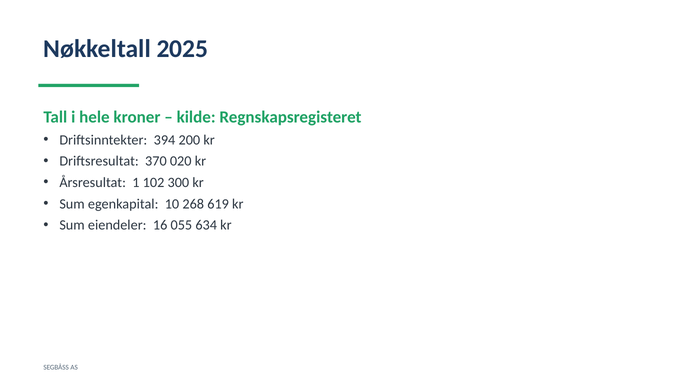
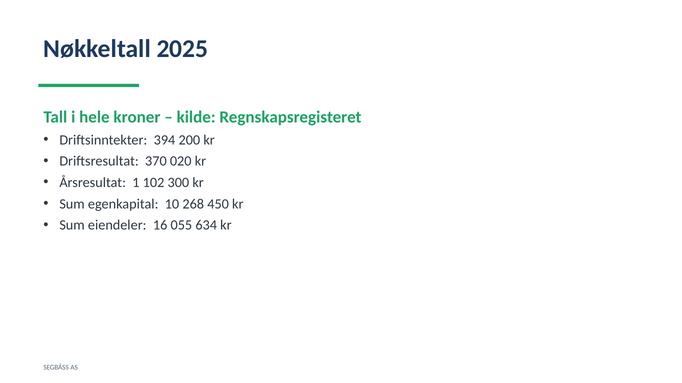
619: 619 -> 450
